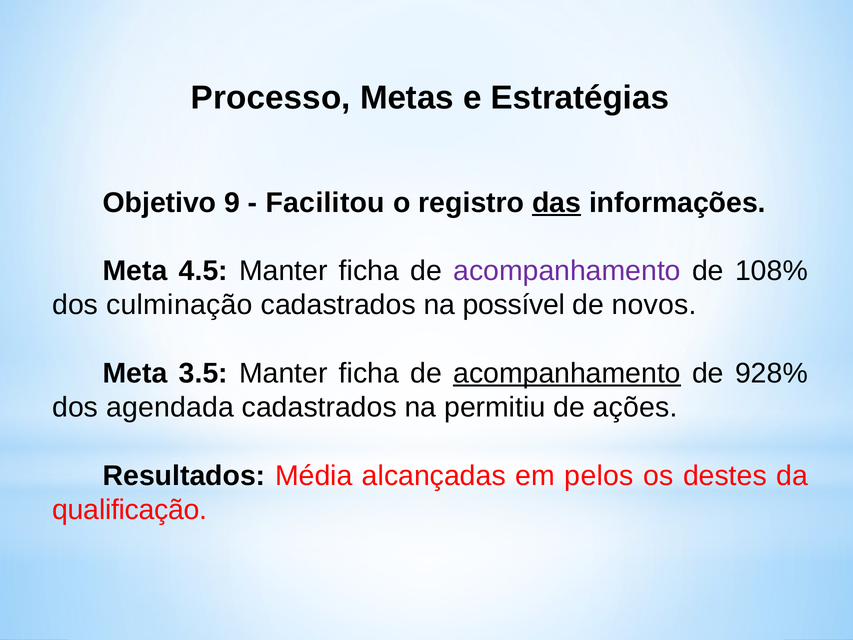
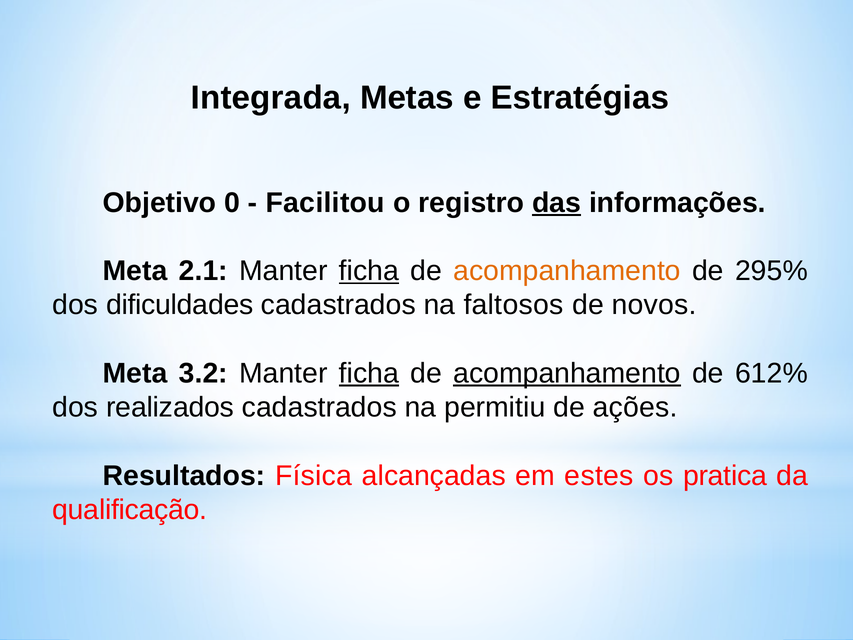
Processo: Processo -> Integrada
9: 9 -> 0
4.5: 4.5 -> 2.1
ficha at (369, 271) underline: none -> present
acompanhamento at (567, 271) colour: purple -> orange
108%: 108% -> 295%
culminação: culminação -> dificuldades
possível: possível -> faltosos
3.5: 3.5 -> 3.2
ficha at (369, 373) underline: none -> present
928%: 928% -> 612%
agendada: agendada -> realizados
Média: Média -> Física
pelos: pelos -> estes
destes: destes -> pratica
